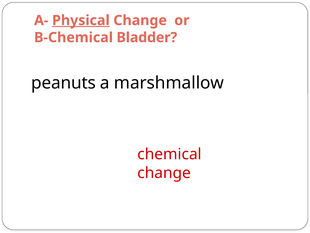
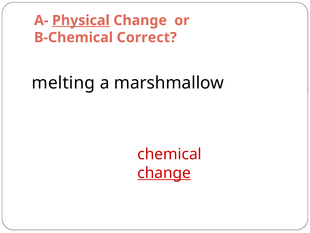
Bladder: Bladder -> Correct
peanuts: peanuts -> melting
change at (164, 173) underline: none -> present
